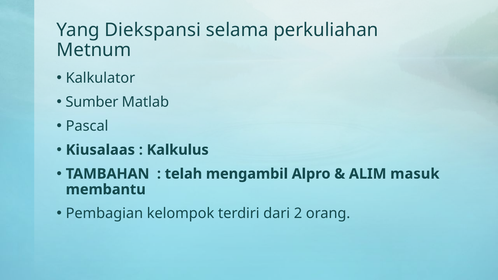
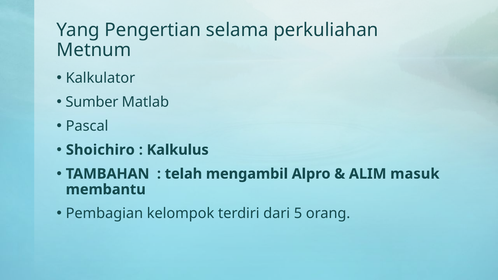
Diekspansi: Diekspansi -> Pengertian
Kiusalaas: Kiusalaas -> Shoichiro
2: 2 -> 5
